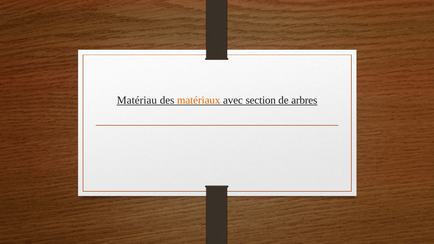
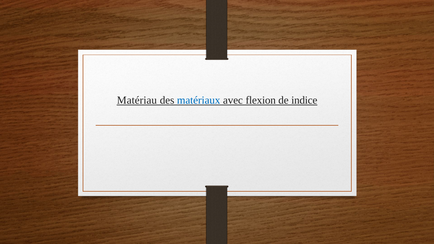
matériaux colour: orange -> blue
section: section -> flexion
arbres: arbres -> indice
